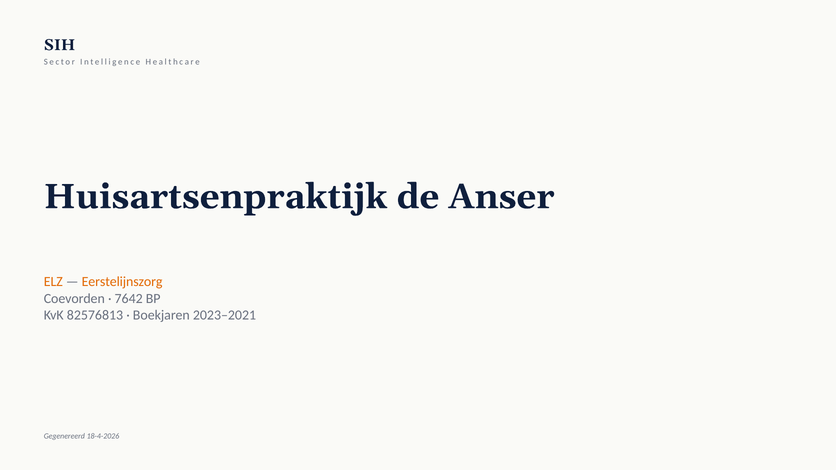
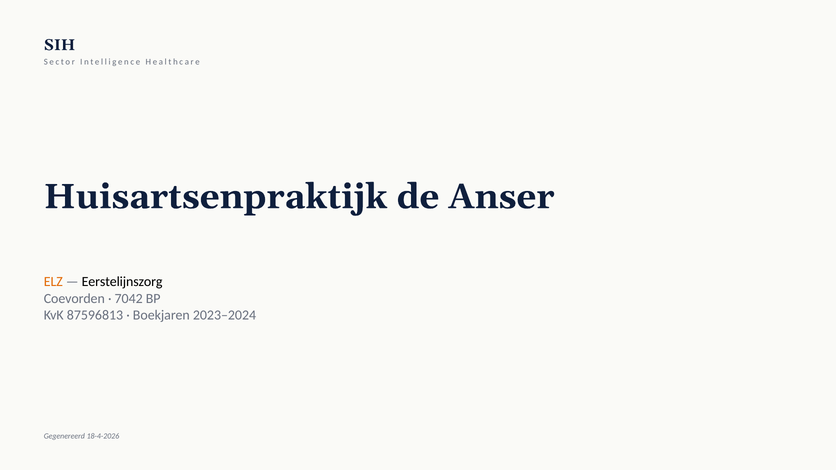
Eerstelijnszorg colour: orange -> black
7642: 7642 -> 7042
82576813: 82576813 -> 87596813
2023–2021: 2023–2021 -> 2023–2024
